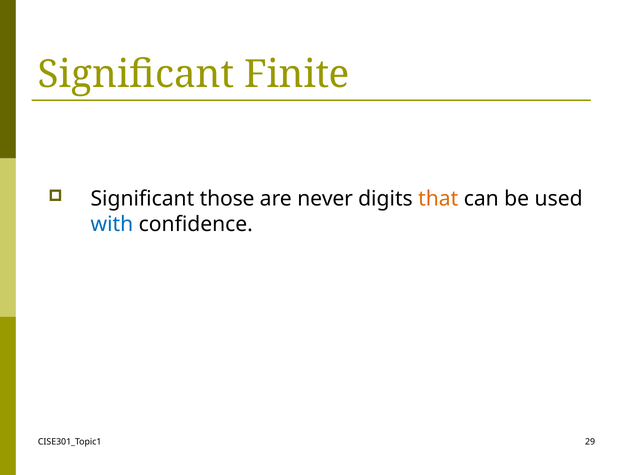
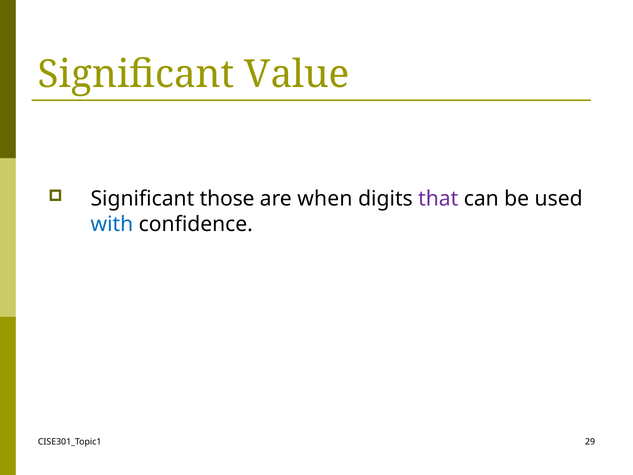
Finite: Finite -> Value
never: never -> when
that colour: orange -> purple
